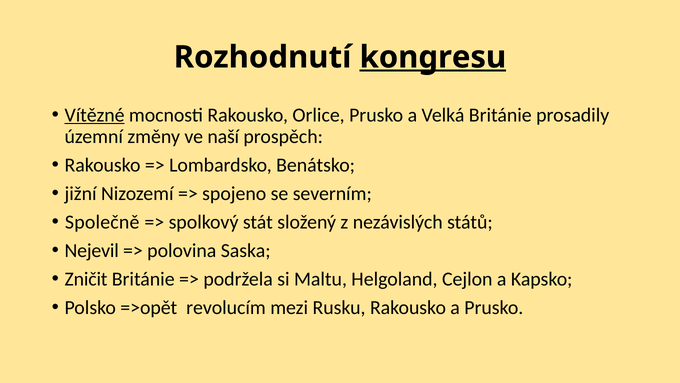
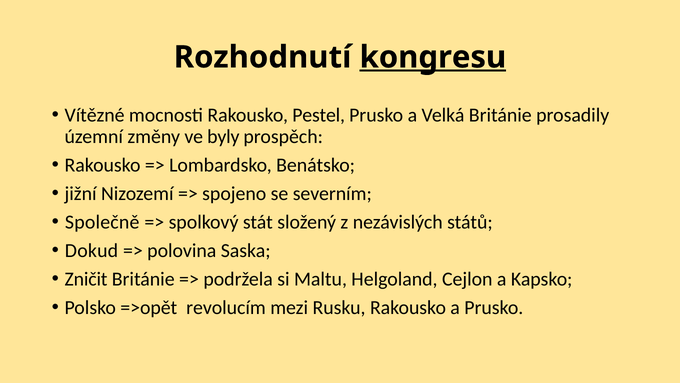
Vítězné underline: present -> none
Orlice: Orlice -> Pestel
naší: naší -> byly
Nejevil: Nejevil -> Dokud
